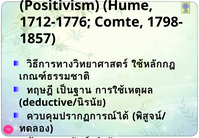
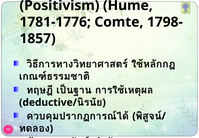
1712-1776: 1712-1776 -> 1781-1776
